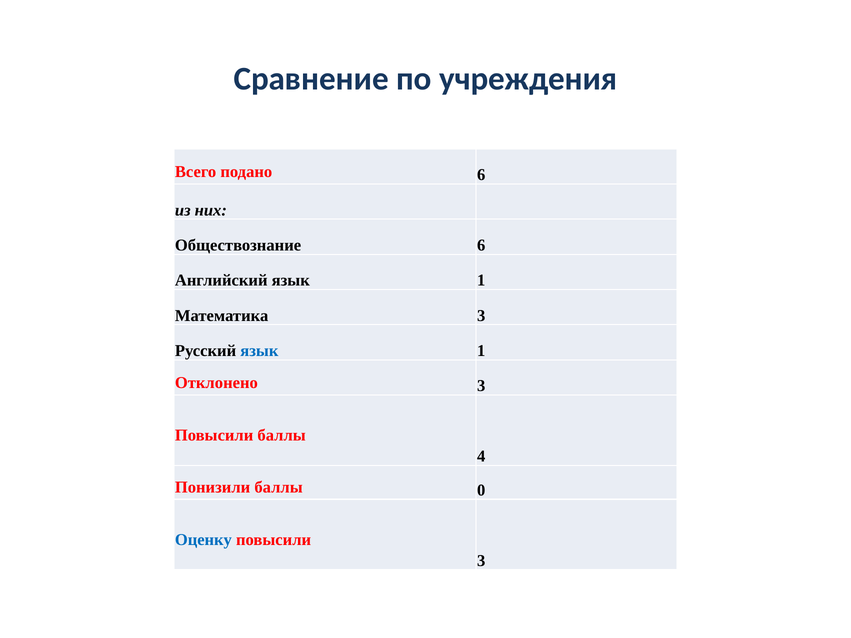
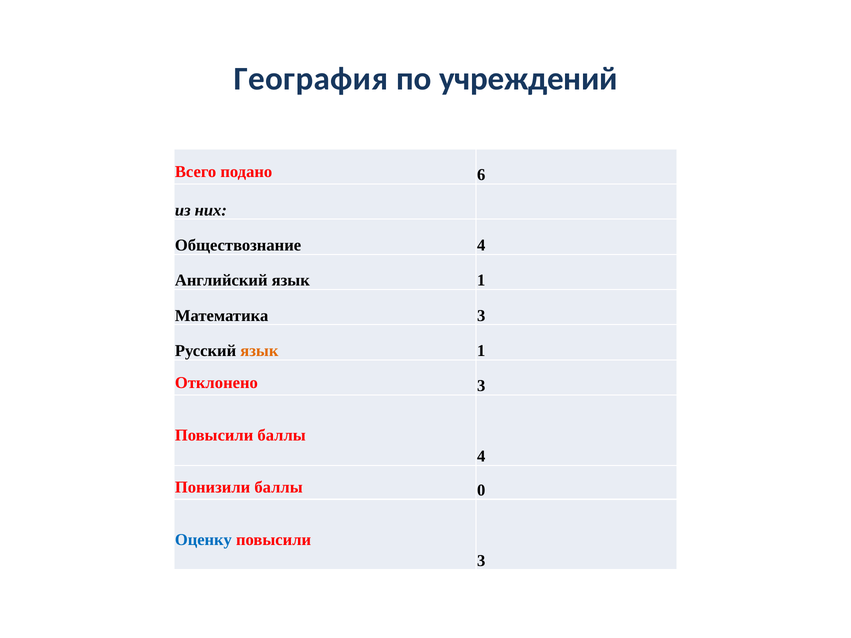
Сравнение: Сравнение -> География
учреждения: учреждения -> учреждений
Обществознание 6: 6 -> 4
язык at (259, 351) colour: blue -> orange
